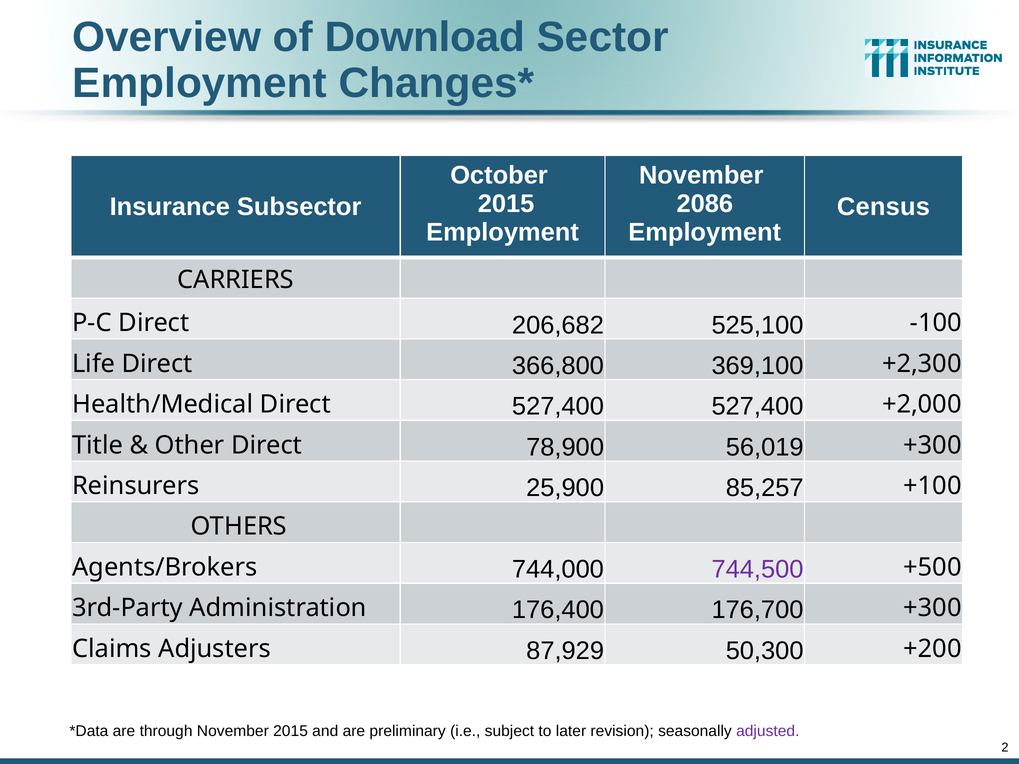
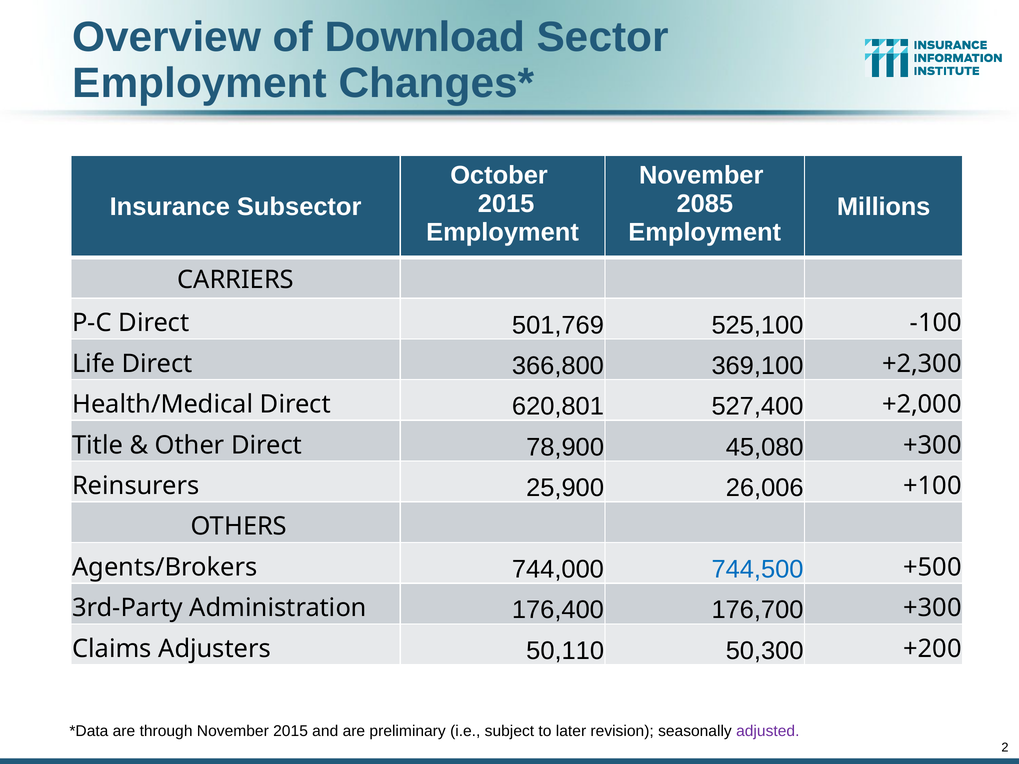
2086: 2086 -> 2085
Census: Census -> Millions
206,682: 206,682 -> 501,769
527,400 at (558, 407): 527,400 -> 620,801
56,019: 56,019 -> 45,080
85,257: 85,257 -> 26,006
744,500 colour: purple -> blue
87,929: 87,929 -> 50,110
